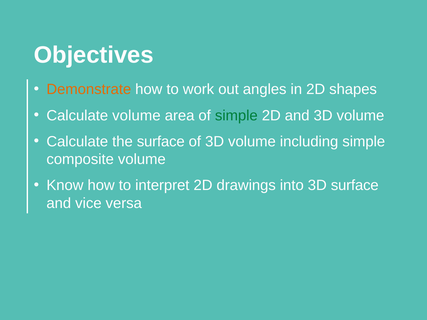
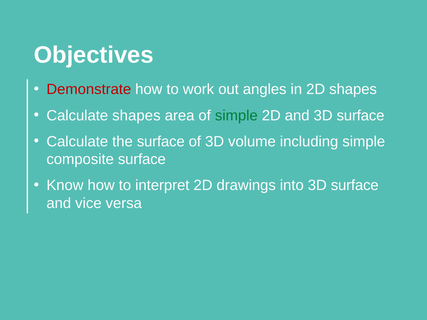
Demonstrate colour: orange -> red
Calculate volume: volume -> shapes
and 3D volume: volume -> surface
composite volume: volume -> surface
